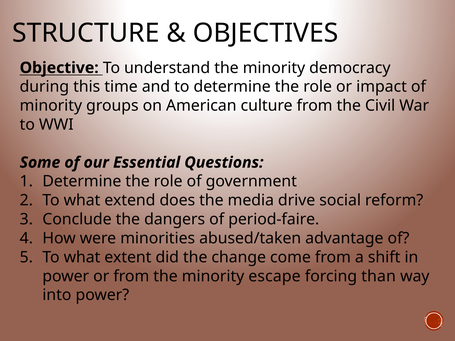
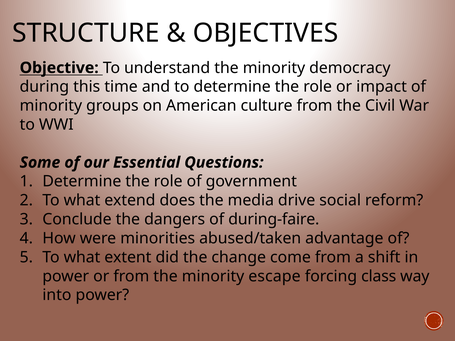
period-faire: period-faire -> during-faire
than: than -> class
